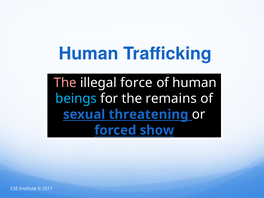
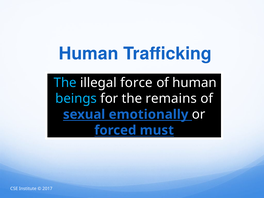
The at (65, 83) colour: pink -> light blue
threatening: threatening -> emotionally
show: show -> must
